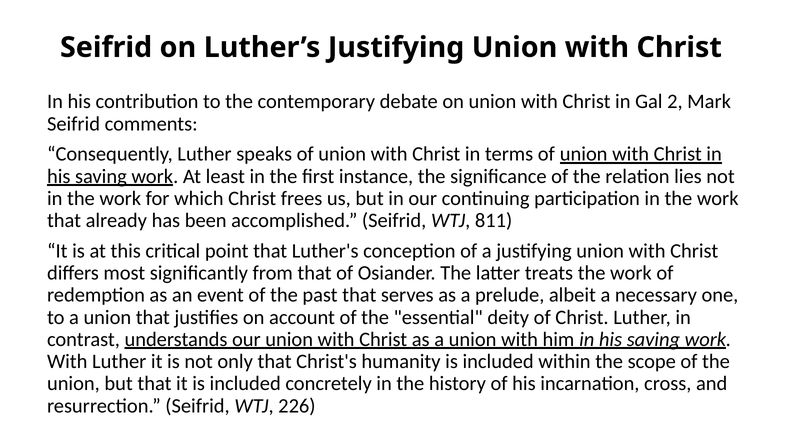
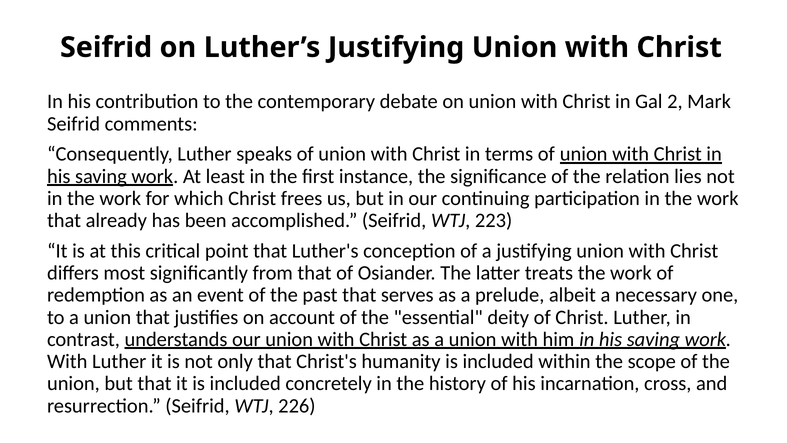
811: 811 -> 223
